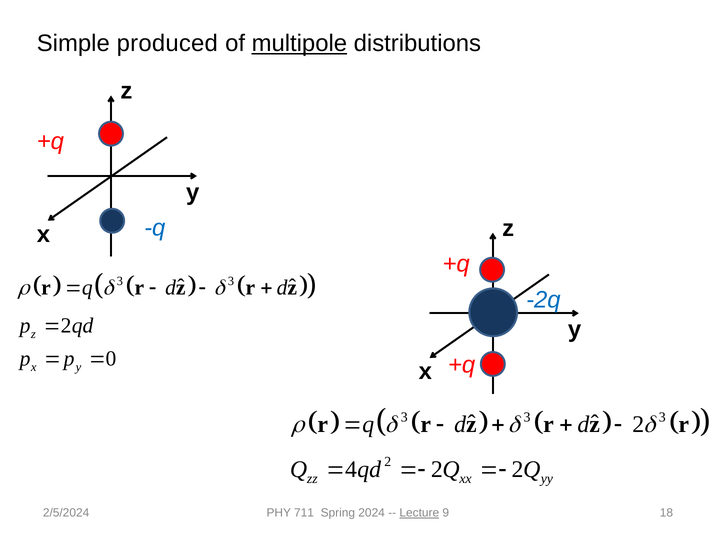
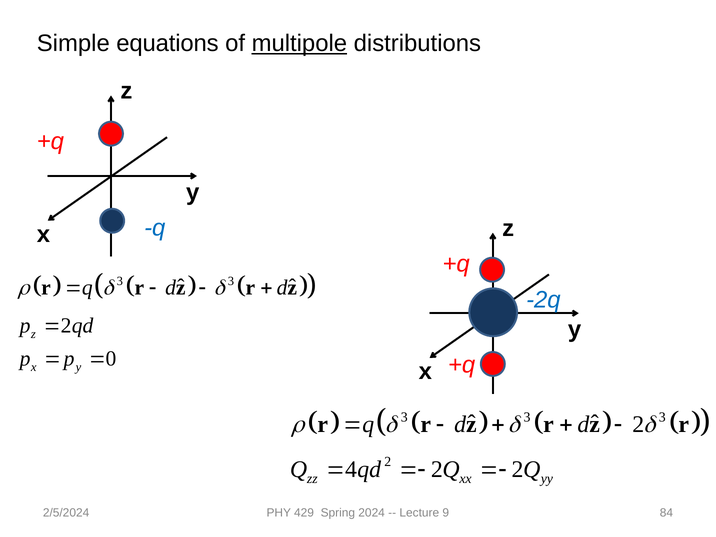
produced: produced -> equations
711: 711 -> 429
Lecture underline: present -> none
18: 18 -> 84
